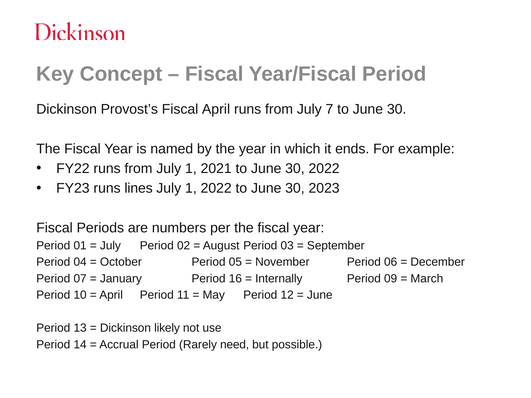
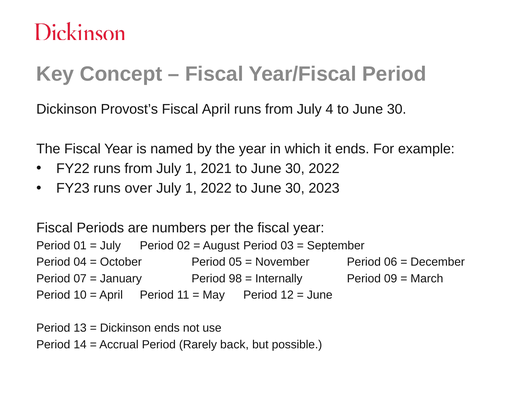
7: 7 -> 4
lines: lines -> over
16: 16 -> 98
Dickinson likely: likely -> ends
need: need -> back
